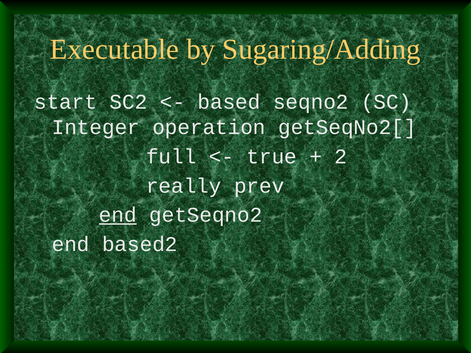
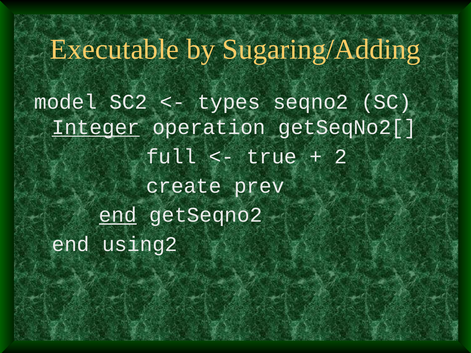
start: start -> model
based: based -> types
Integer underline: none -> present
really: really -> create
based2: based2 -> using2
